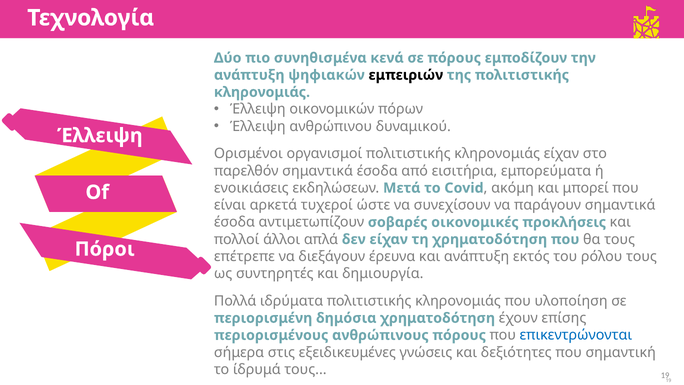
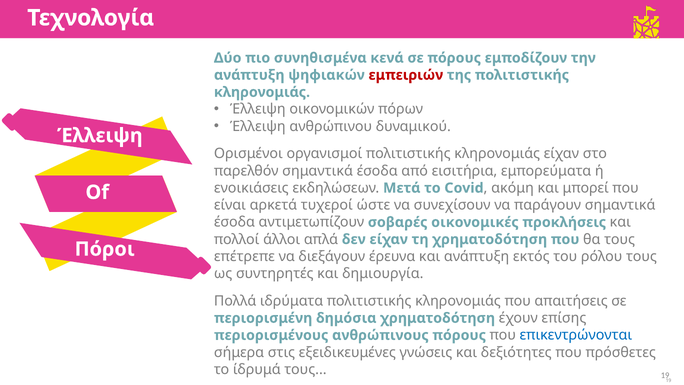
εμπειριών colour: black -> red
υλοποίηση: υλοποίηση -> απαιτήσεις
σημαντική: σημαντική -> πρόσθετες
